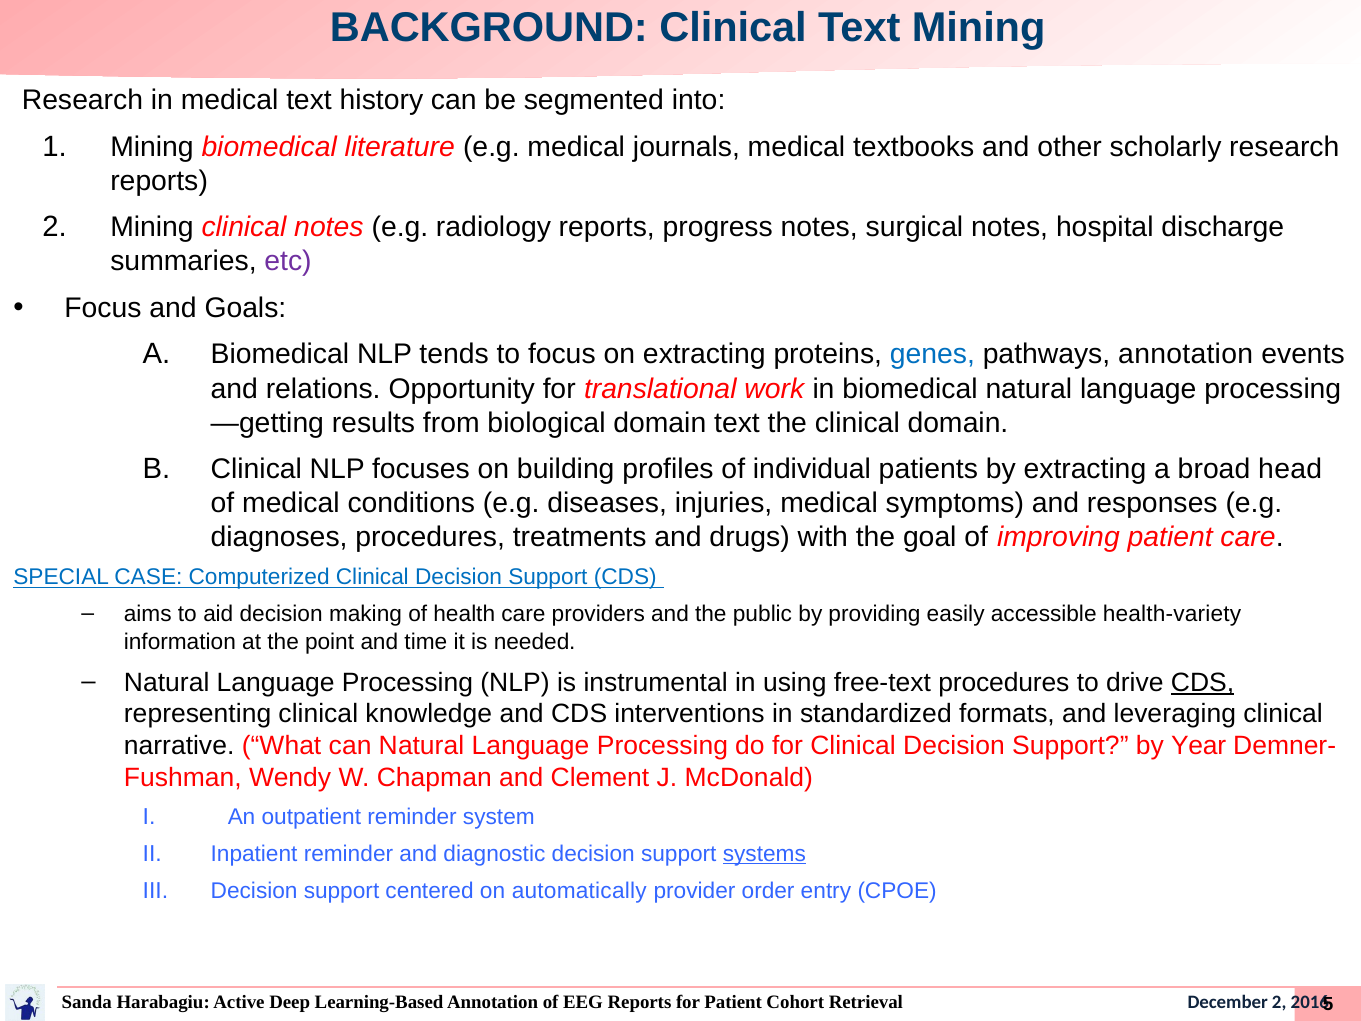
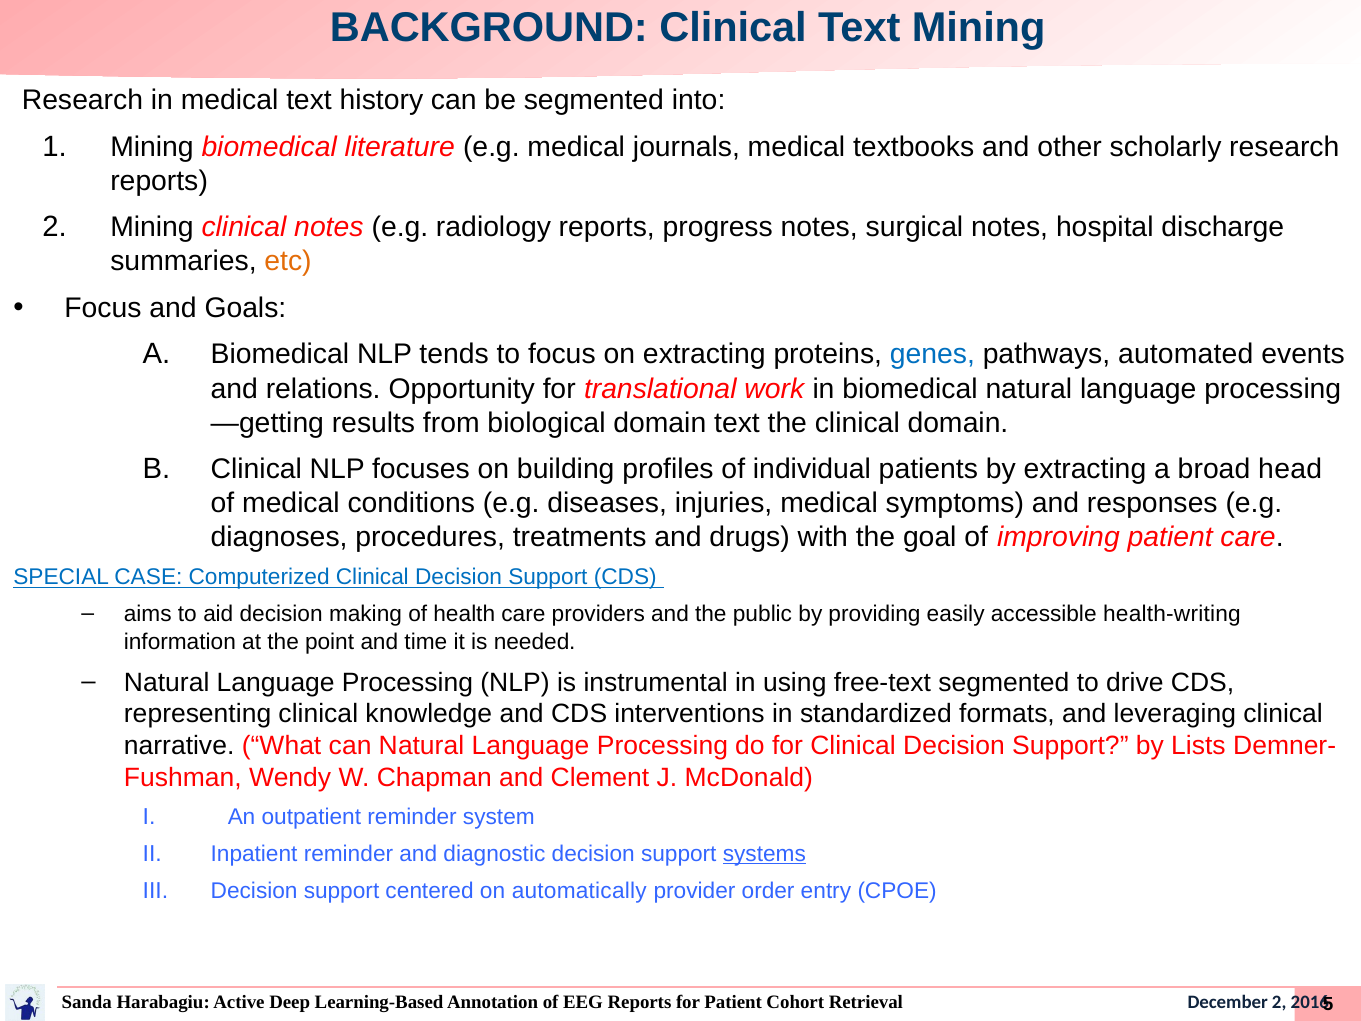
etc colour: purple -> orange
pathways annotation: annotation -> automated
health-variety: health-variety -> health-writing
free-text procedures: procedures -> segmented
CDS at (1203, 682) underline: present -> none
Year: Year -> Lists
